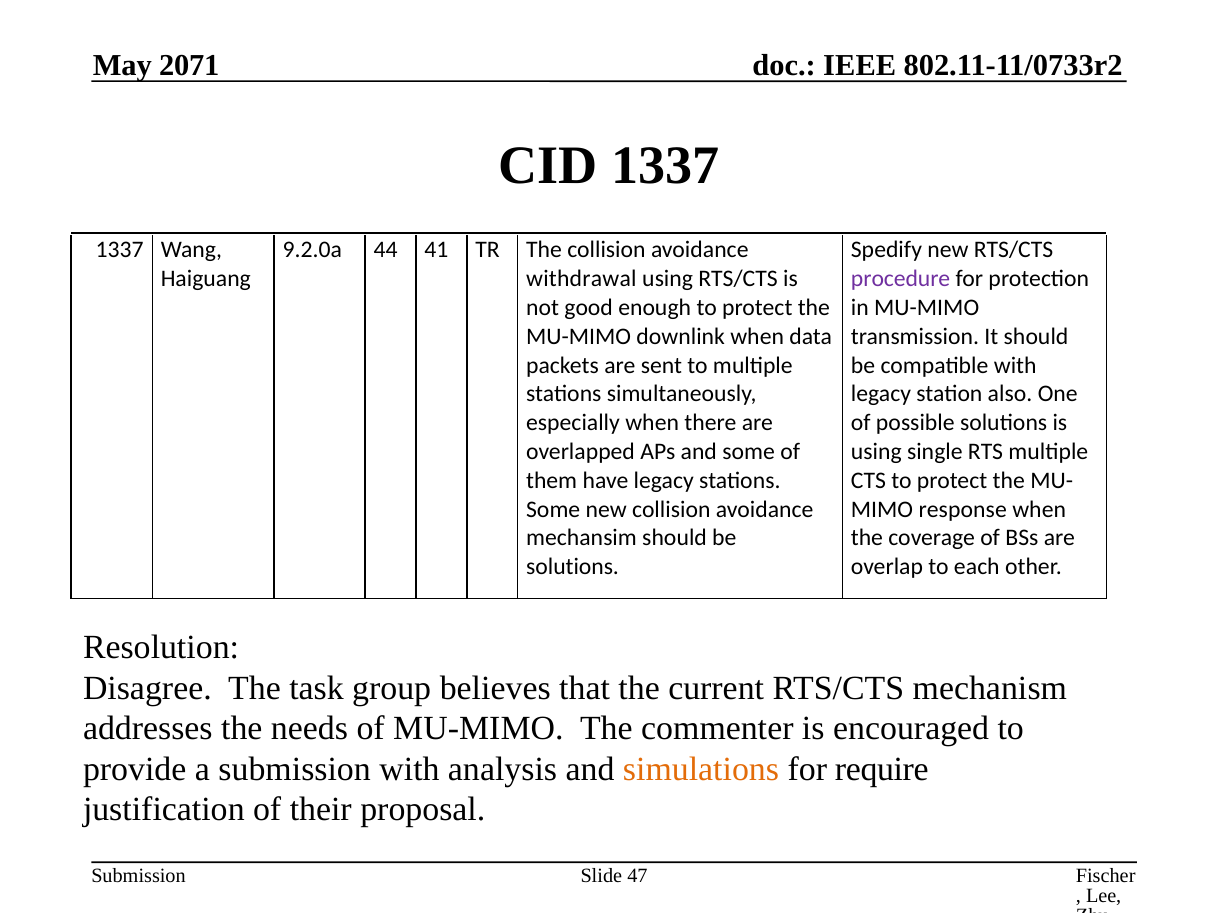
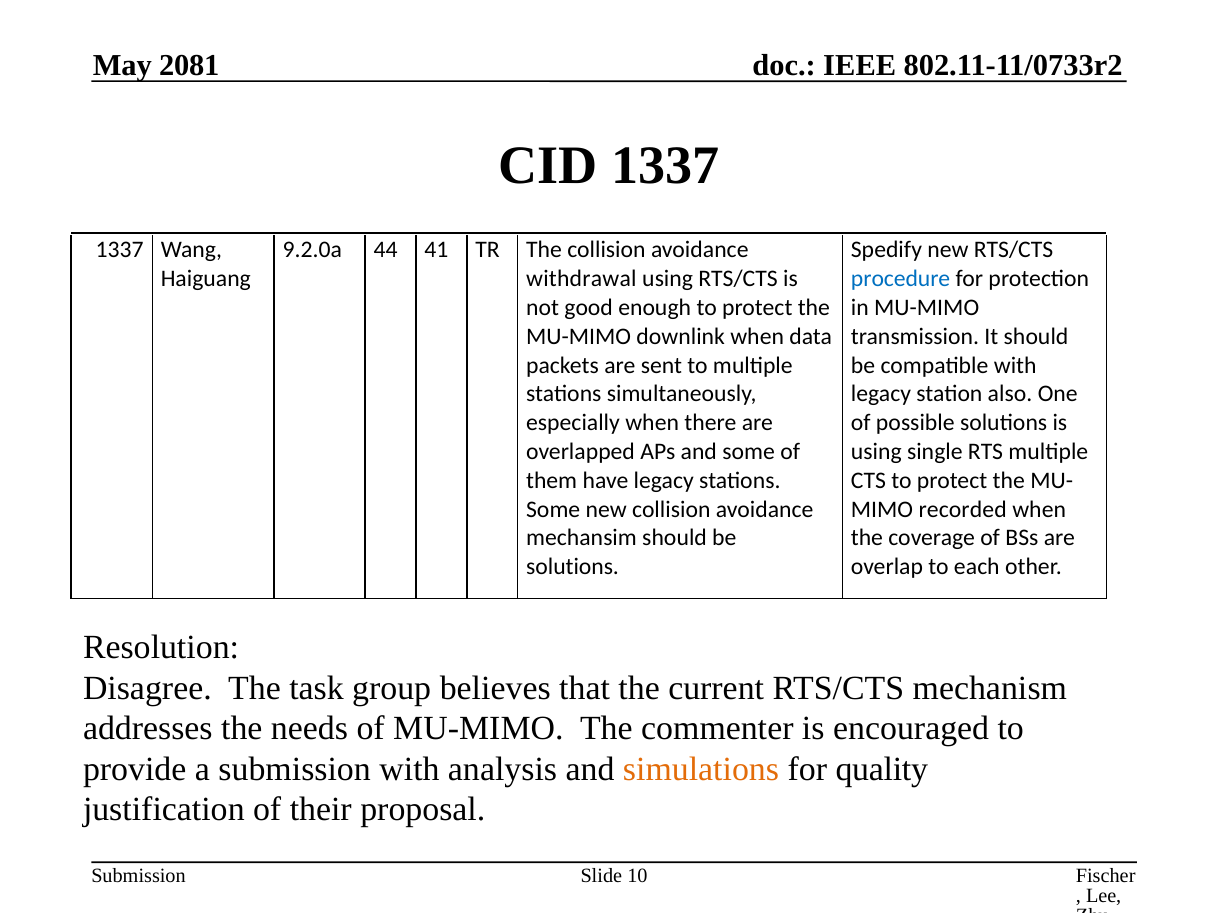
2071: 2071 -> 2081
procedure colour: purple -> blue
response: response -> recorded
require: require -> quality
47: 47 -> 10
